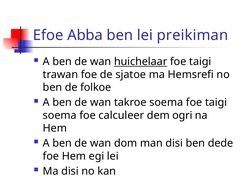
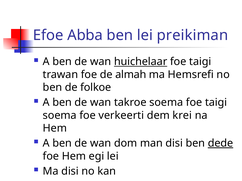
sjatoe: sjatoe -> almah
calculeer: calculeer -> verkeerti
ogri: ogri -> krei
dede underline: none -> present
